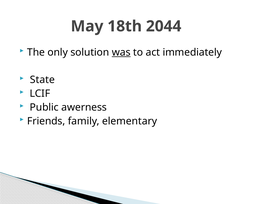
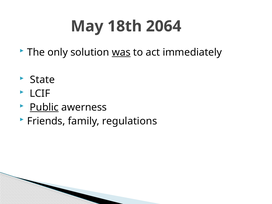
2044: 2044 -> 2064
Public underline: none -> present
elementary: elementary -> regulations
